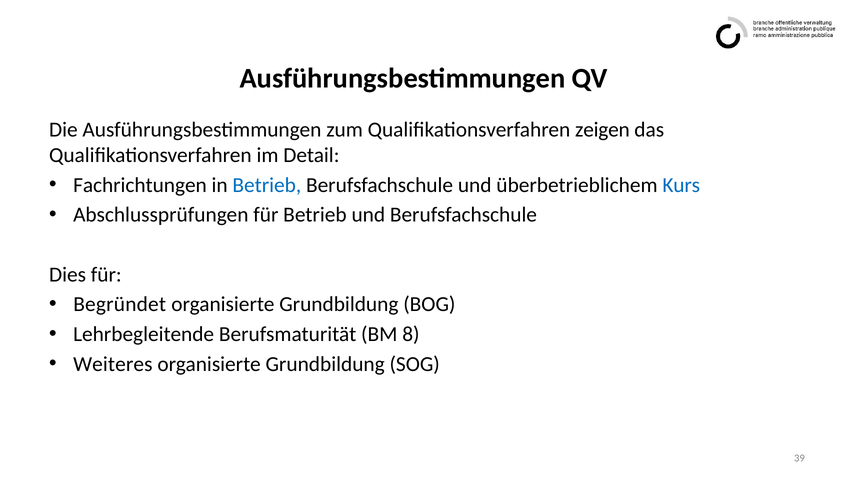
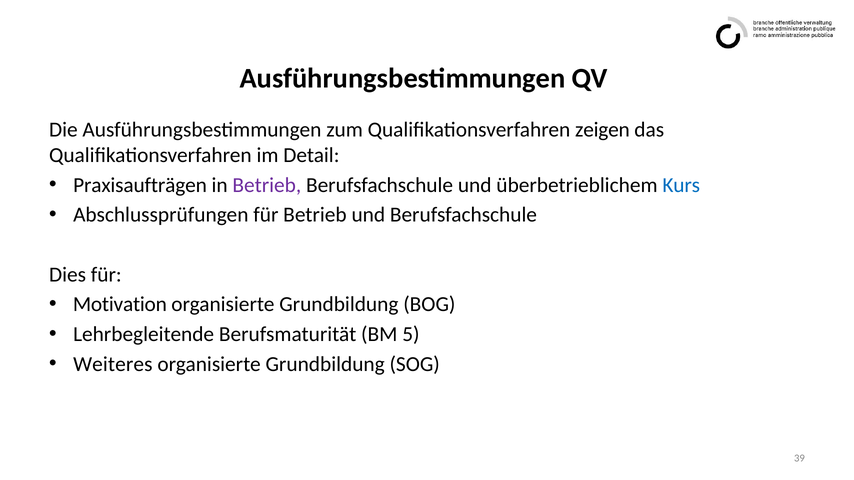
Fachrichtungen: Fachrichtungen -> Praxisaufträgen
Betrieb at (267, 185) colour: blue -> purple
Begründet: Begründet -> Motivation
8: 8 -> 5
